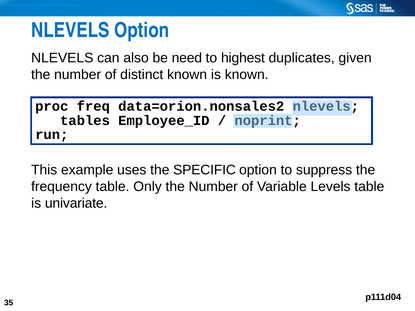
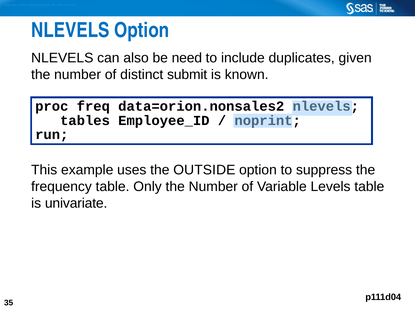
highest: highest -> include
distinct known: known -> submit
SPECIFIC: SPECIFIC -> OUTSIDE
